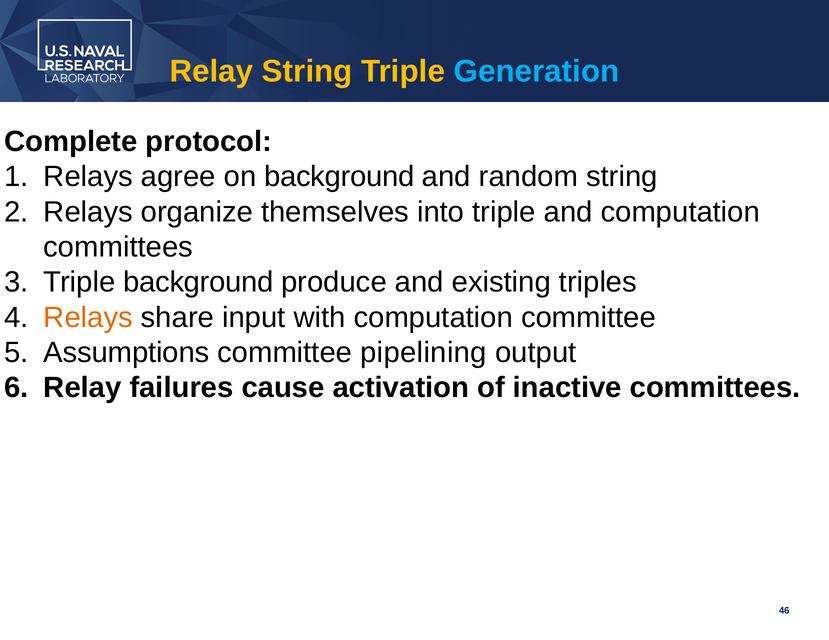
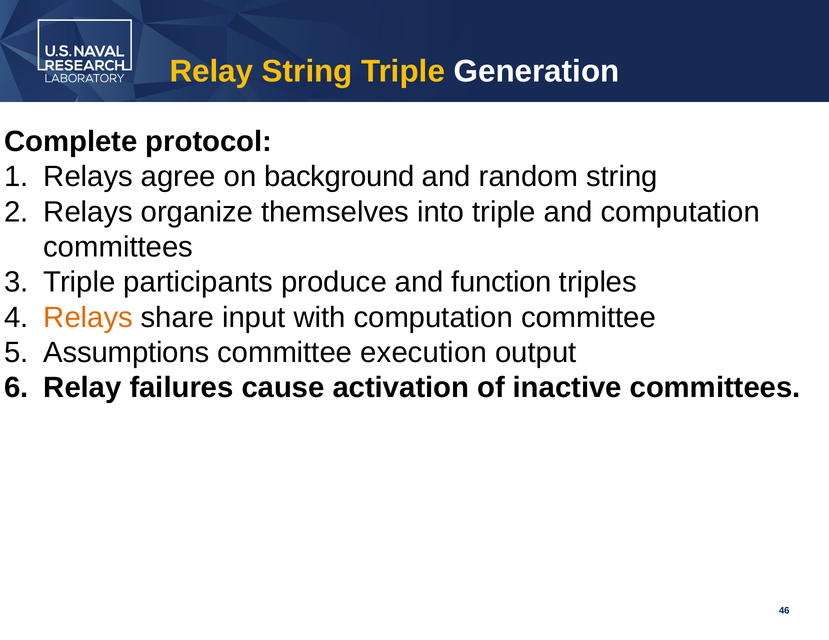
Generation colour: light blue -> white
Triple background: background -> participants
existing: existing -> function
pipelining: pipelining -> execution
